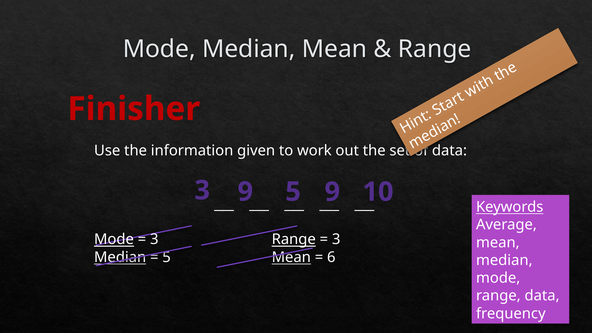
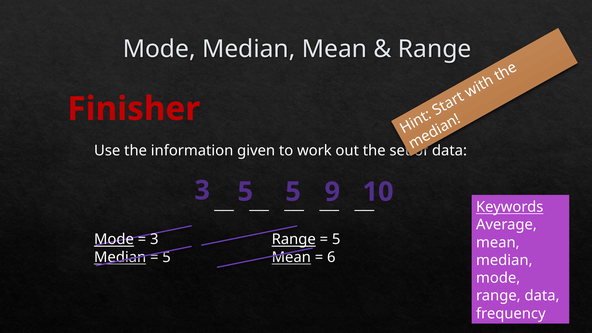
3 9: 9 -> 5
3 at (336, 239): 3 -> 5
